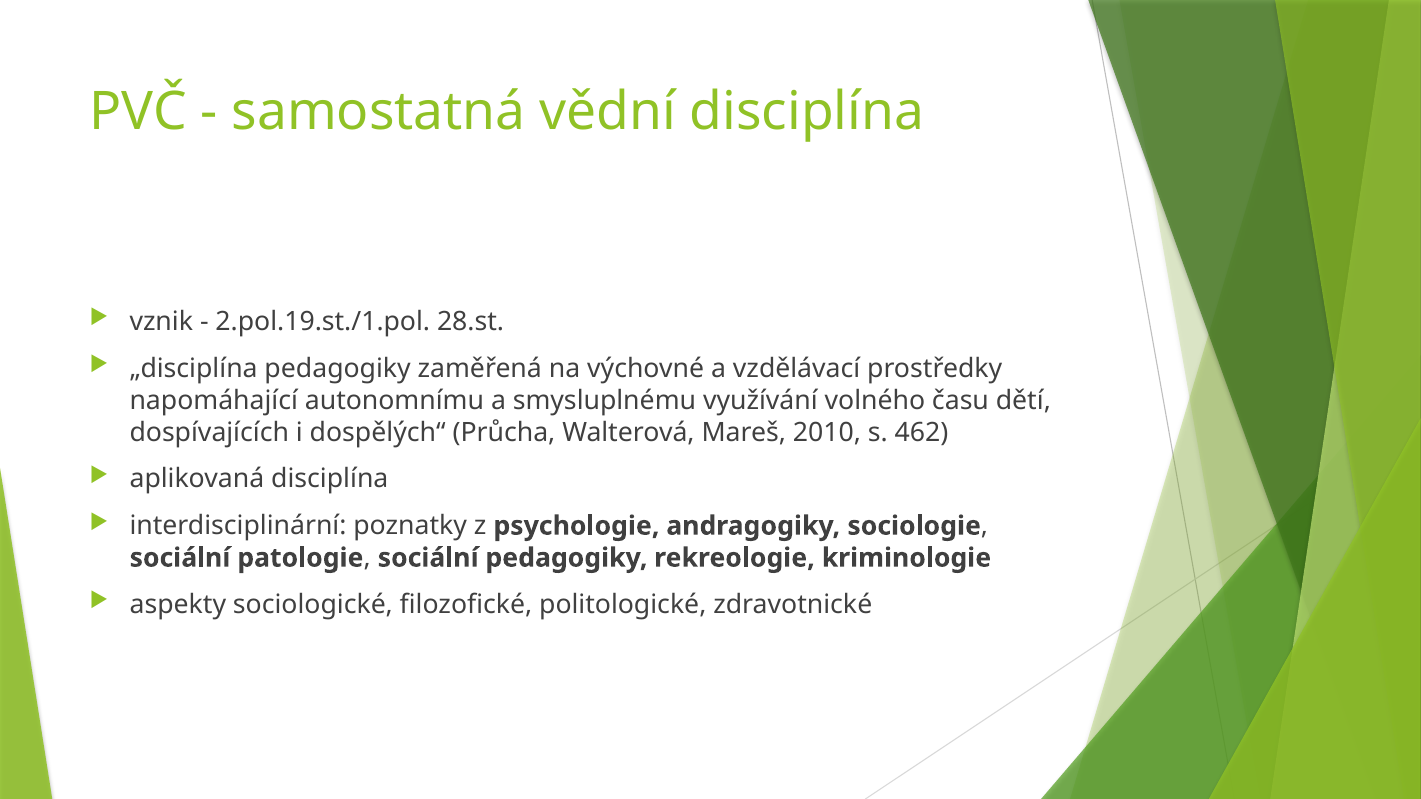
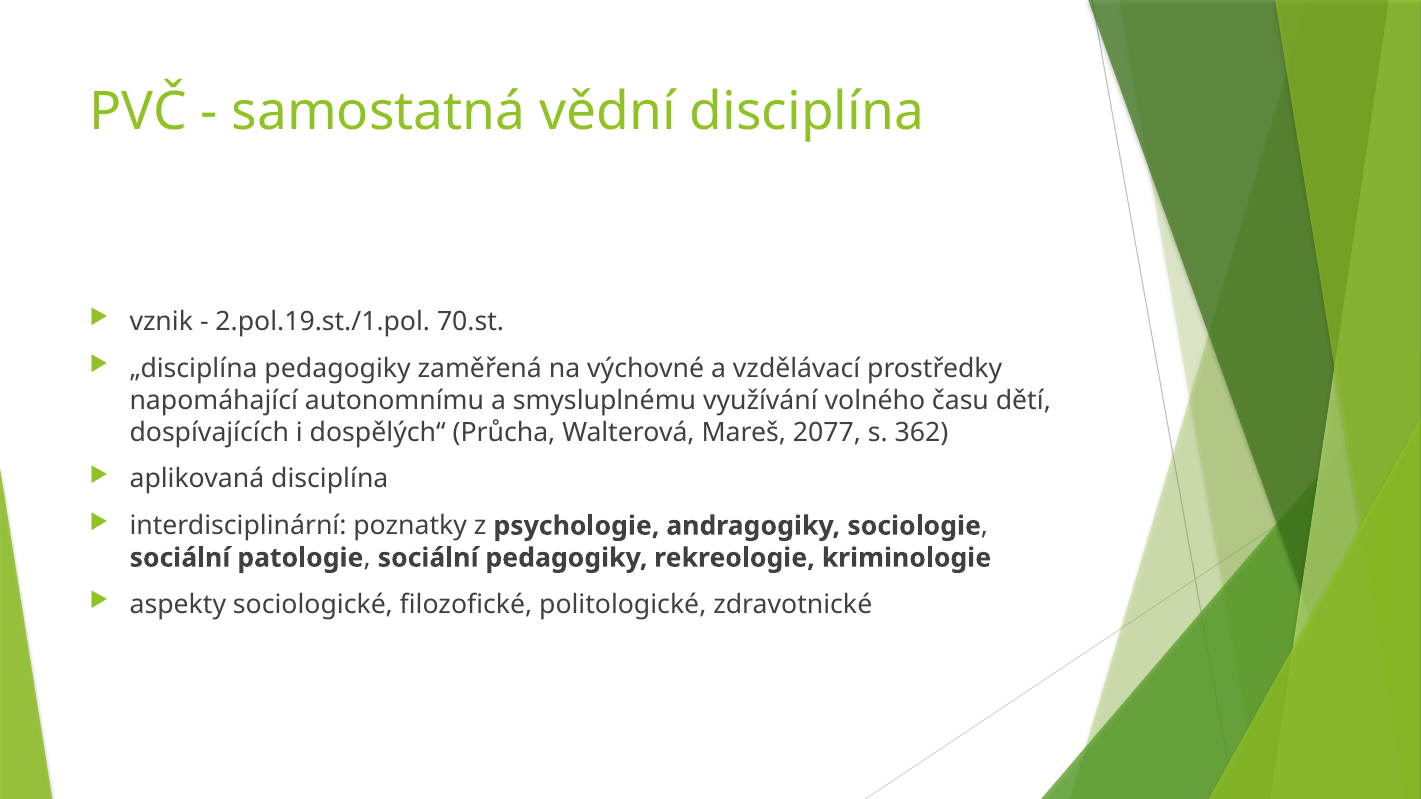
28.st: 28.st -> 70.st
2010: 2010 -> 2077
462: 462 -> 362
